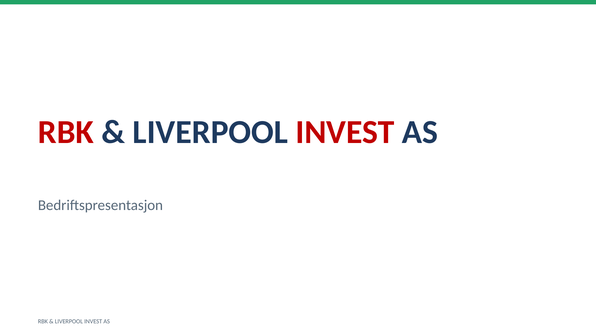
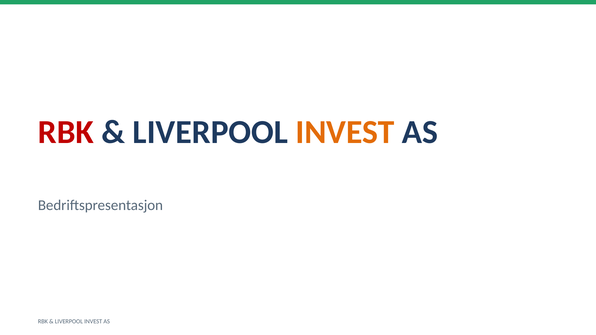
INVEST at (345, 132) colour: red -> orange
